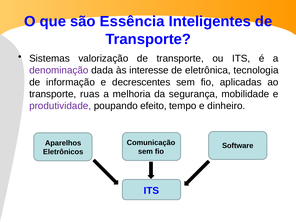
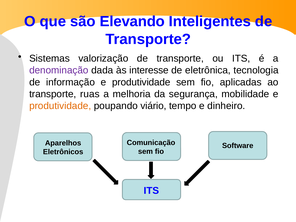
Essência: Essência -> Elevando
informação e decrescentes: decrescentes -> produtividade
produtividade at (60, 106) colour: purple -> orange
efeito: efeito -> viário
